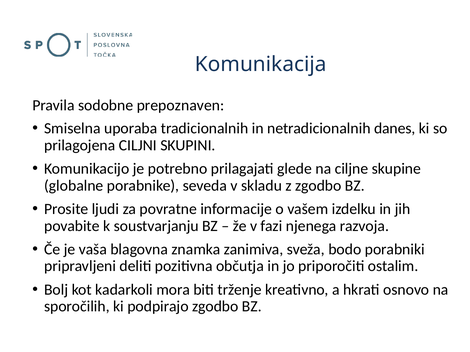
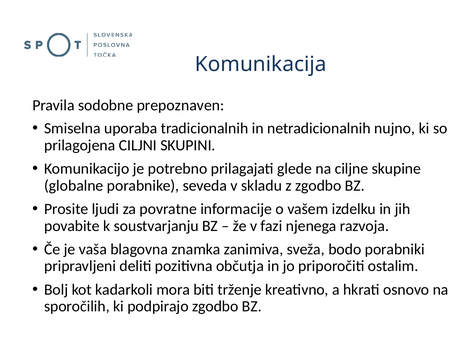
danes: danes -> nujno
